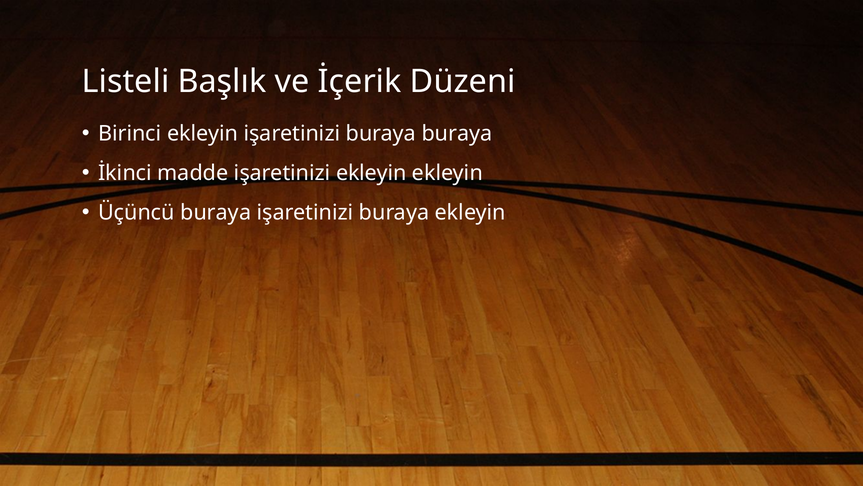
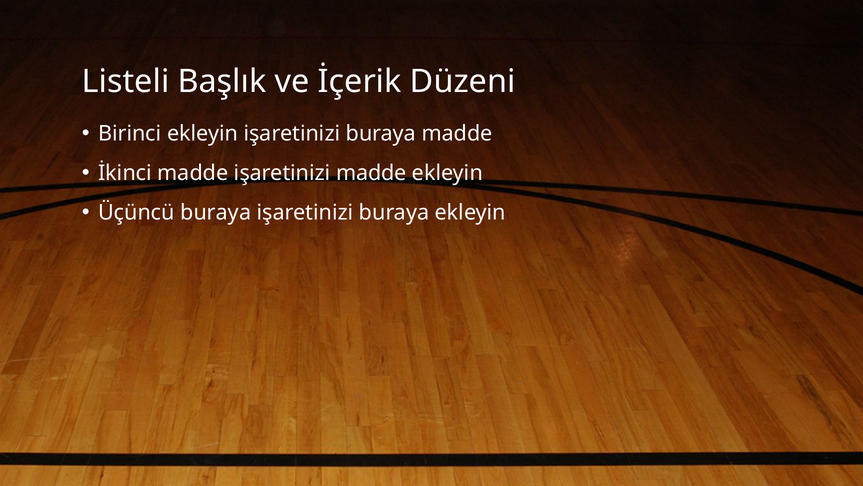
buraya buraya: buraya -> madde
işaretinizi ekleyin: ekleyin -> madde
